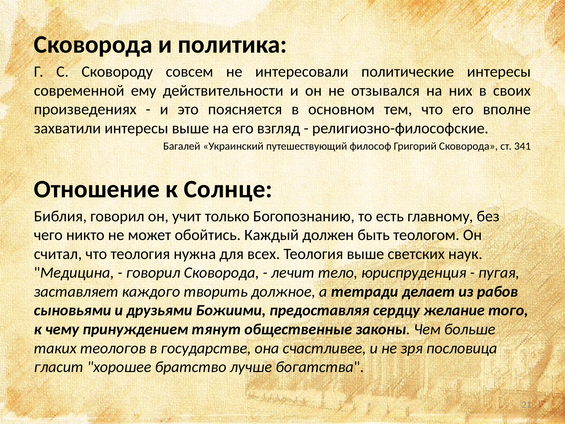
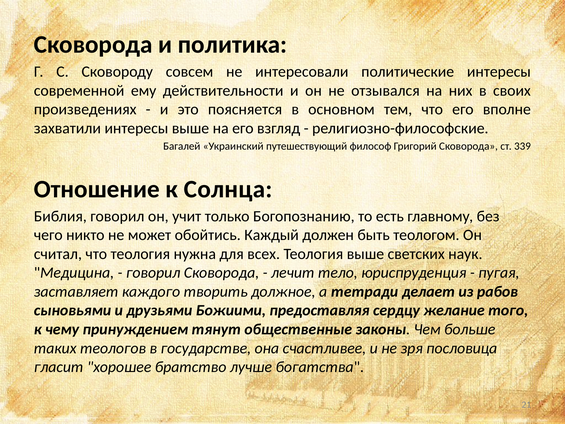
341: 341 -> 339
Солнце: Солнце -> Солнца
